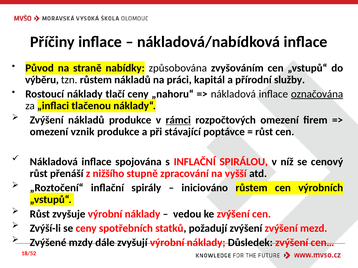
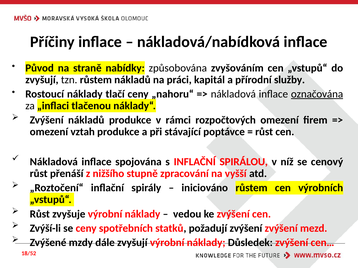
výběru at (42, 80): výběru -> zvyšují
rámci underline: present -> none
vznik: vznik -> vztah
